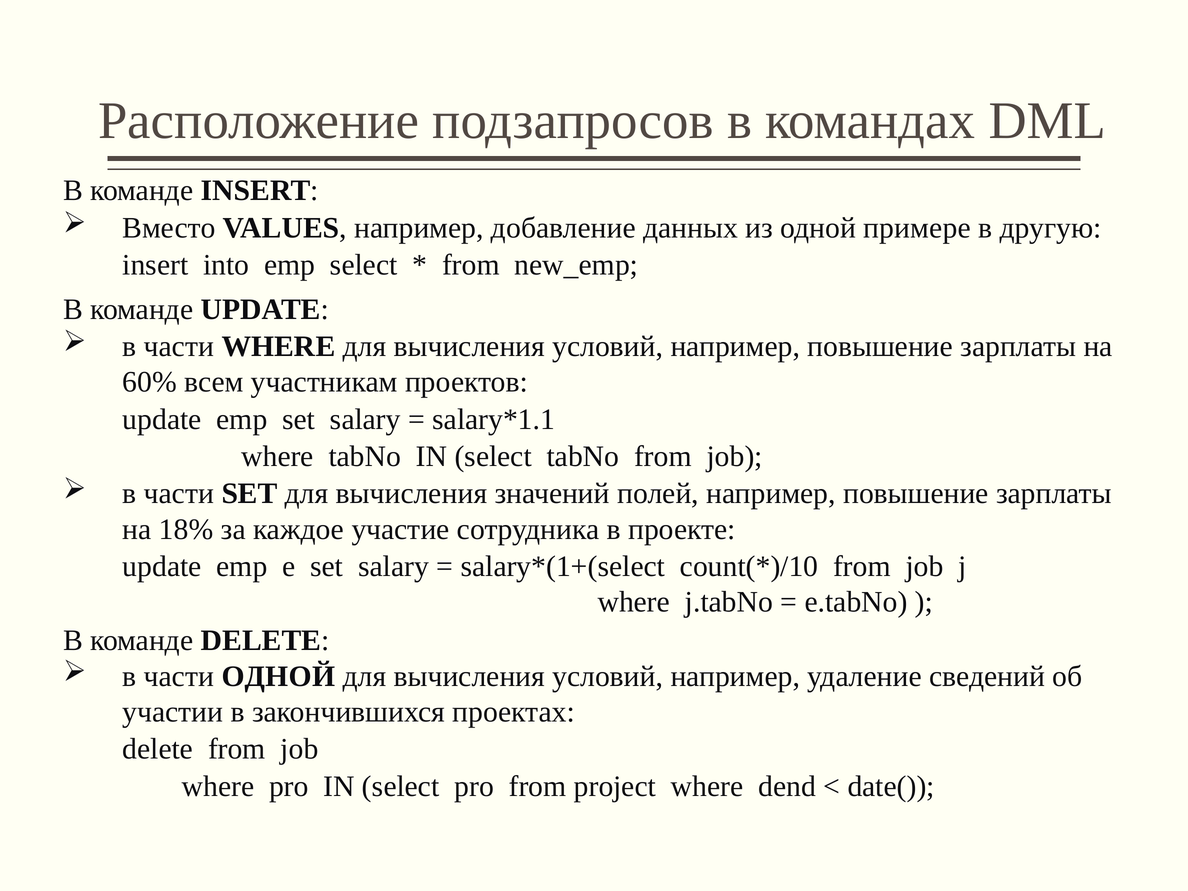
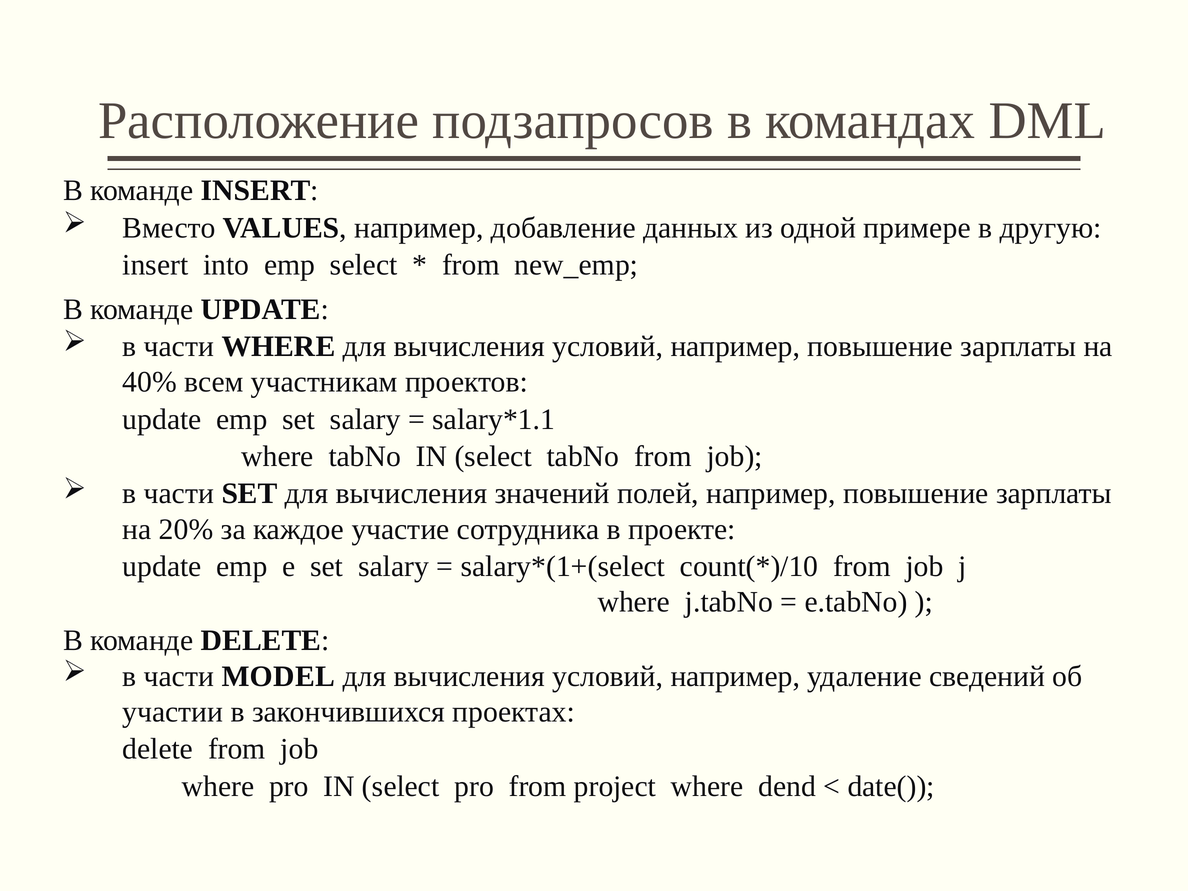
60%: 60% -> 40%
18%: 18% -> 20%
части ОДНОЙ: ОДНОЙ -> MODEL
